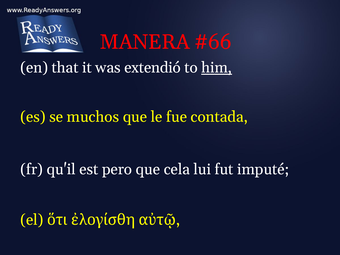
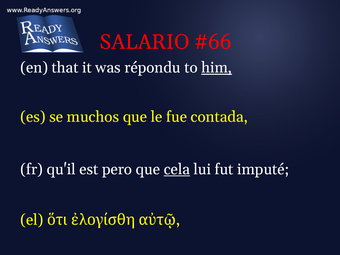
MANERA: MANERA -> SALARIO
extendió: extendió -> répondu
cela underline: none -> present
